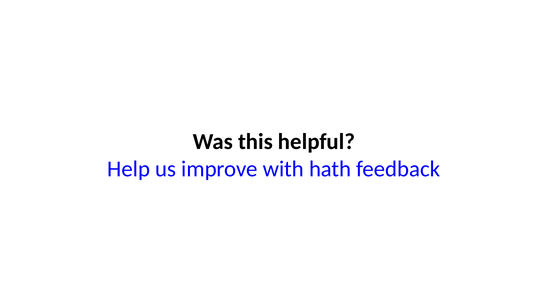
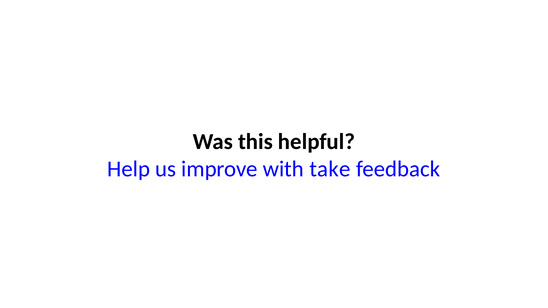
hath: hath -> take
